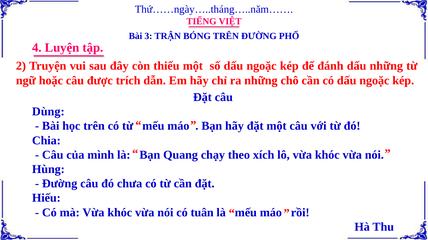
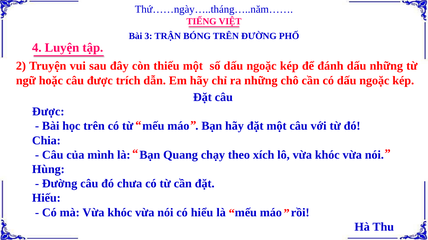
Dùng at (48, 112): Dùng -> Được
tuân: tuân -> hiểu
